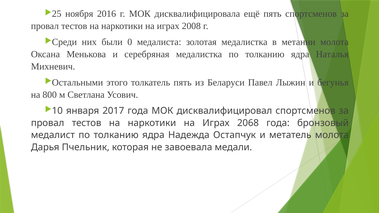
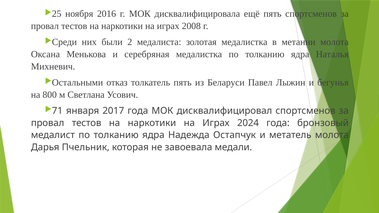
0: 0 -> 2
этого: этого -> отказ
10: 10 -> 71
2068: 2068 -> 2024
